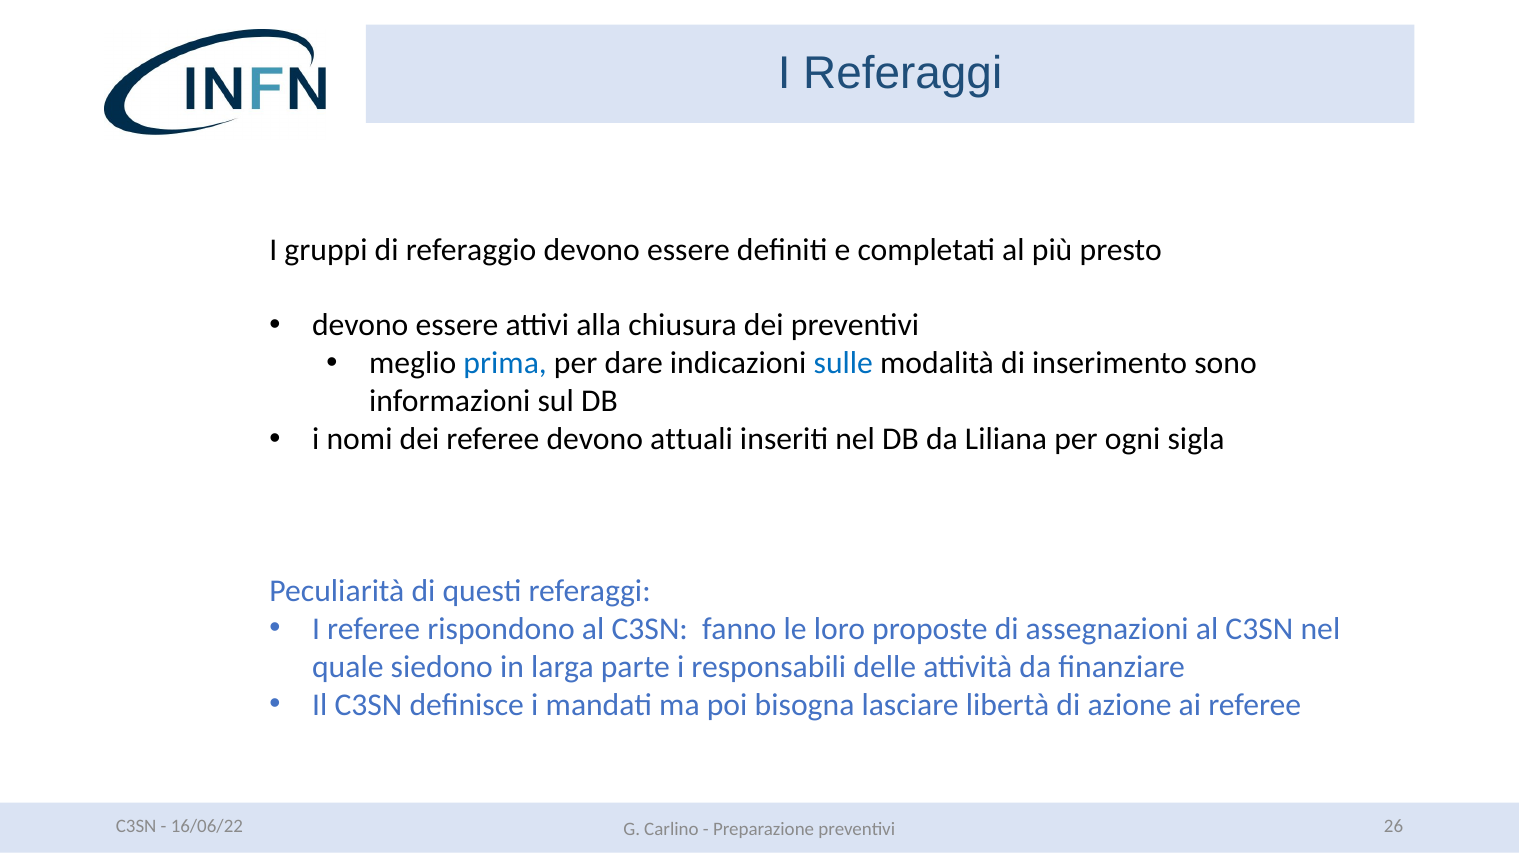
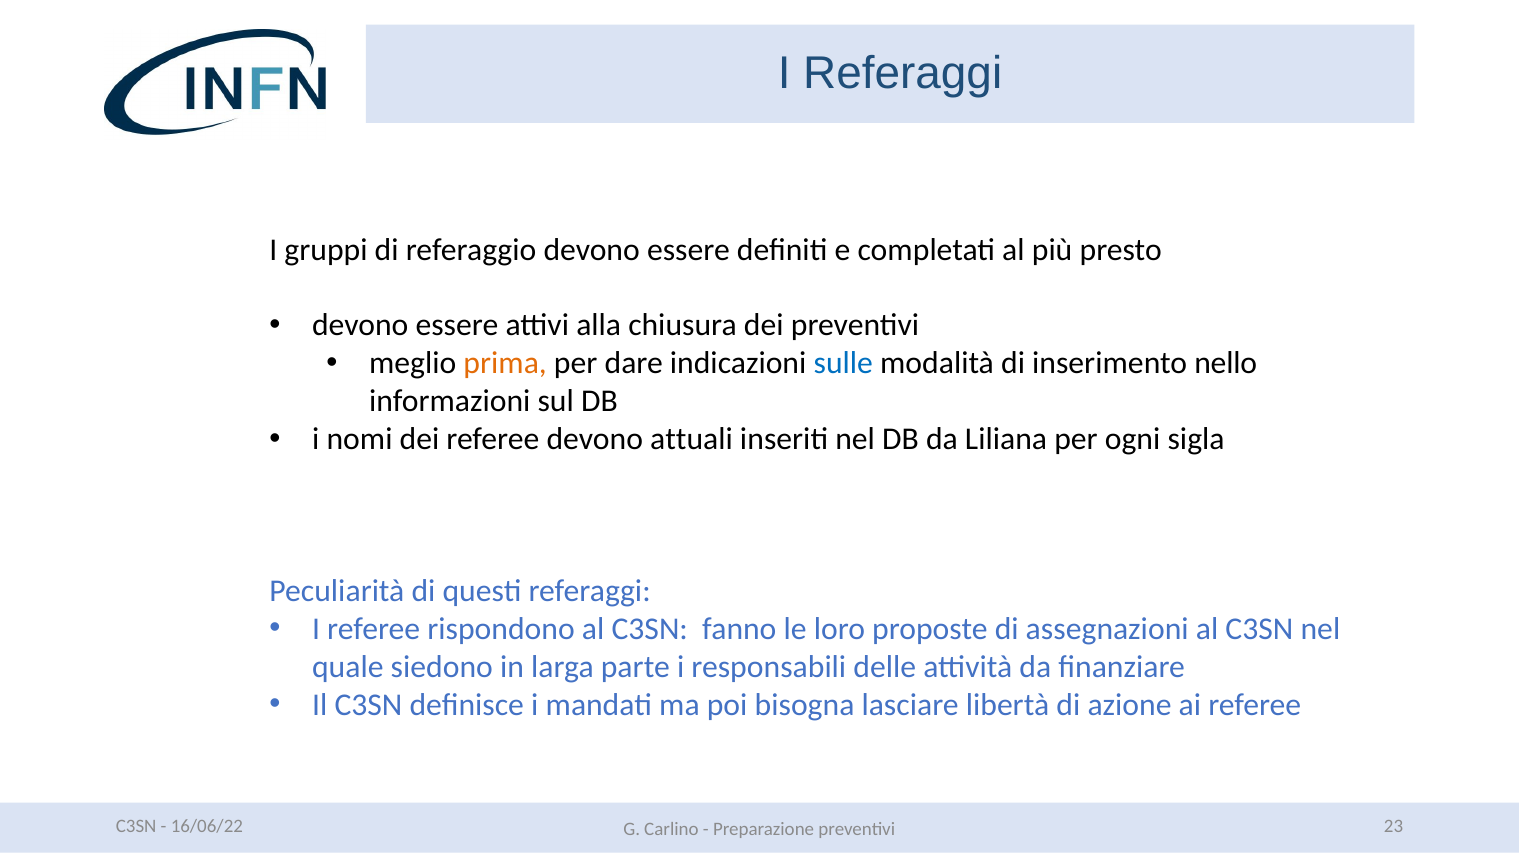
prima colour: blue -> orange
sono: sono -> nello
26: 26 -> 23
